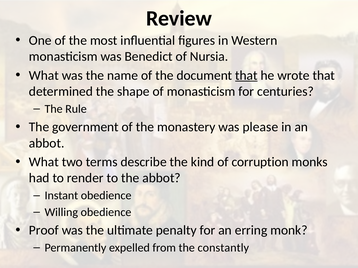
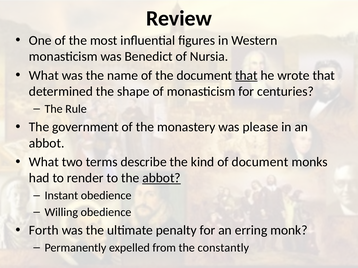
of corruption: corruption -> document
abbot at (162, 178) underline: none -> present
Proof: Proof -> Forth
